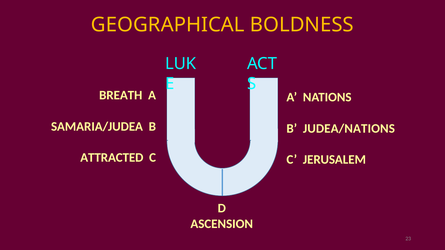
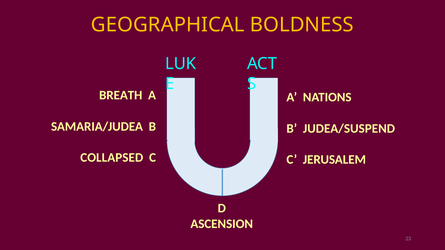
JUDEA/NATIONS: JUDEA/NATIONS -> JUDEA/SUSPEND
ATTRACTED: ATTRACTED -> COLLAPSED
